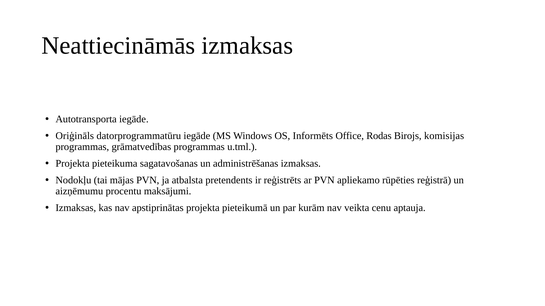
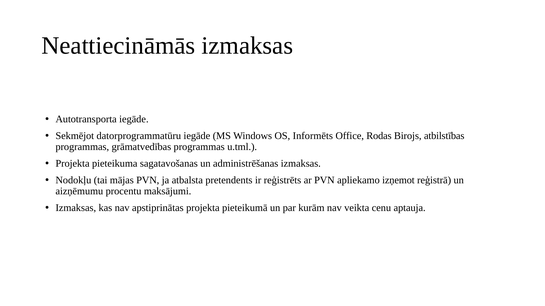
Oriģināls: Oriģināls -> Sekmējot
komisijas: komisijas -> atbilstības
rūpēties: rūpēties -> izņemot
